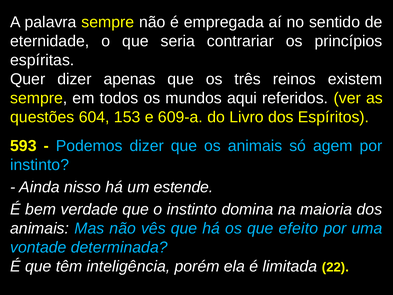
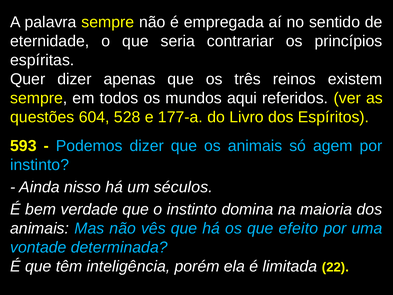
153: 153 -> 528
609-a: 609-a -> 177-a
estende: estende -> séculos
